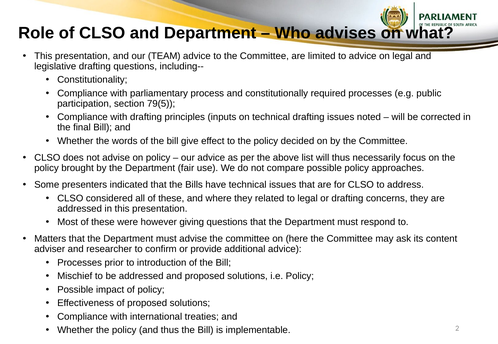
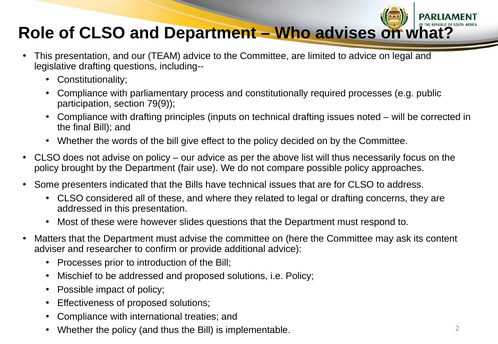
79(5: 79(5 -> 79(9
giving: giving -> slides
